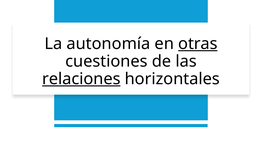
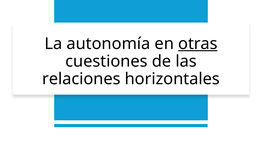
relaciones underline: present -> none
